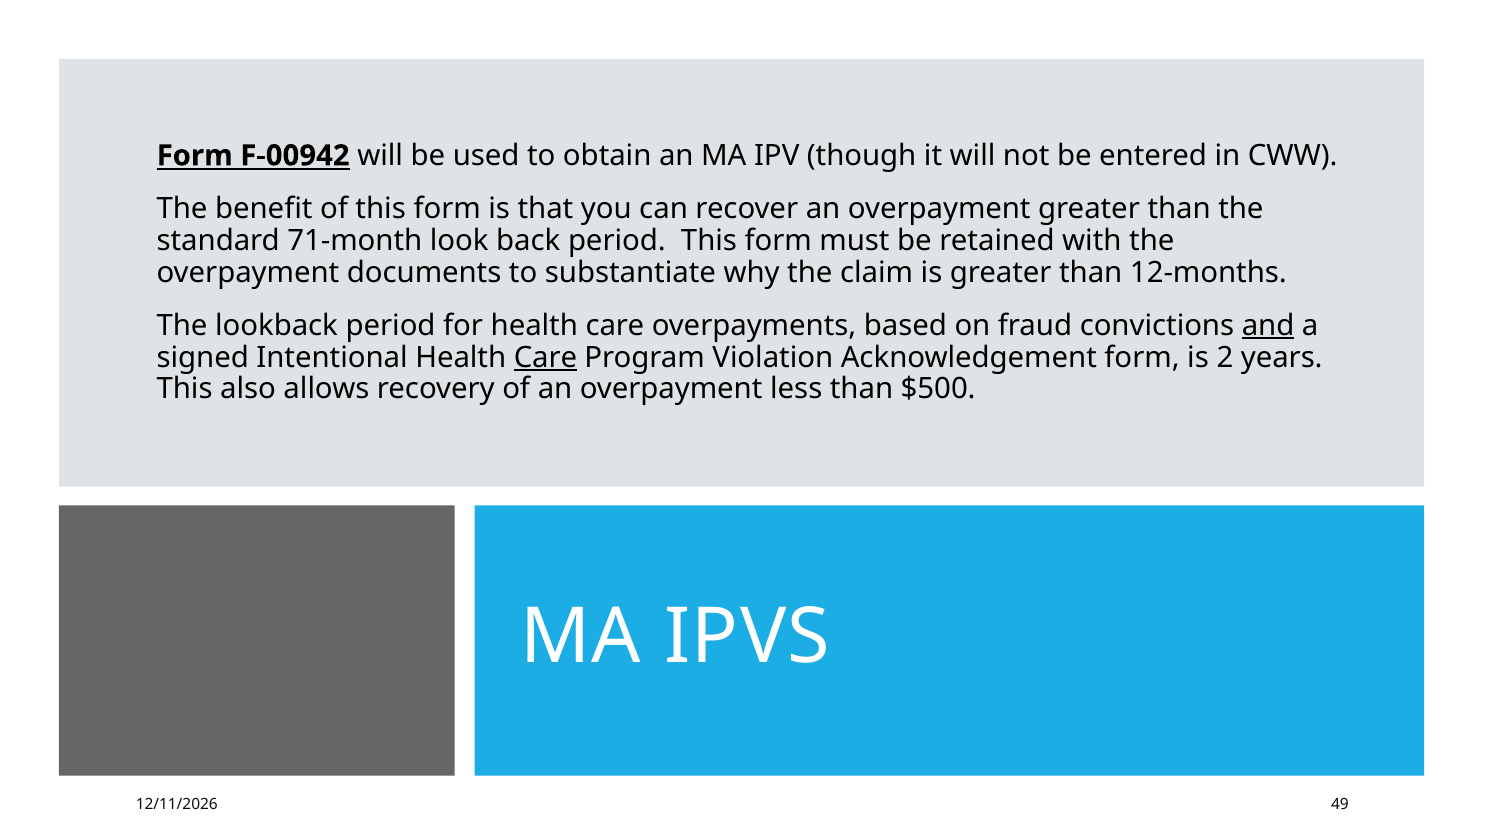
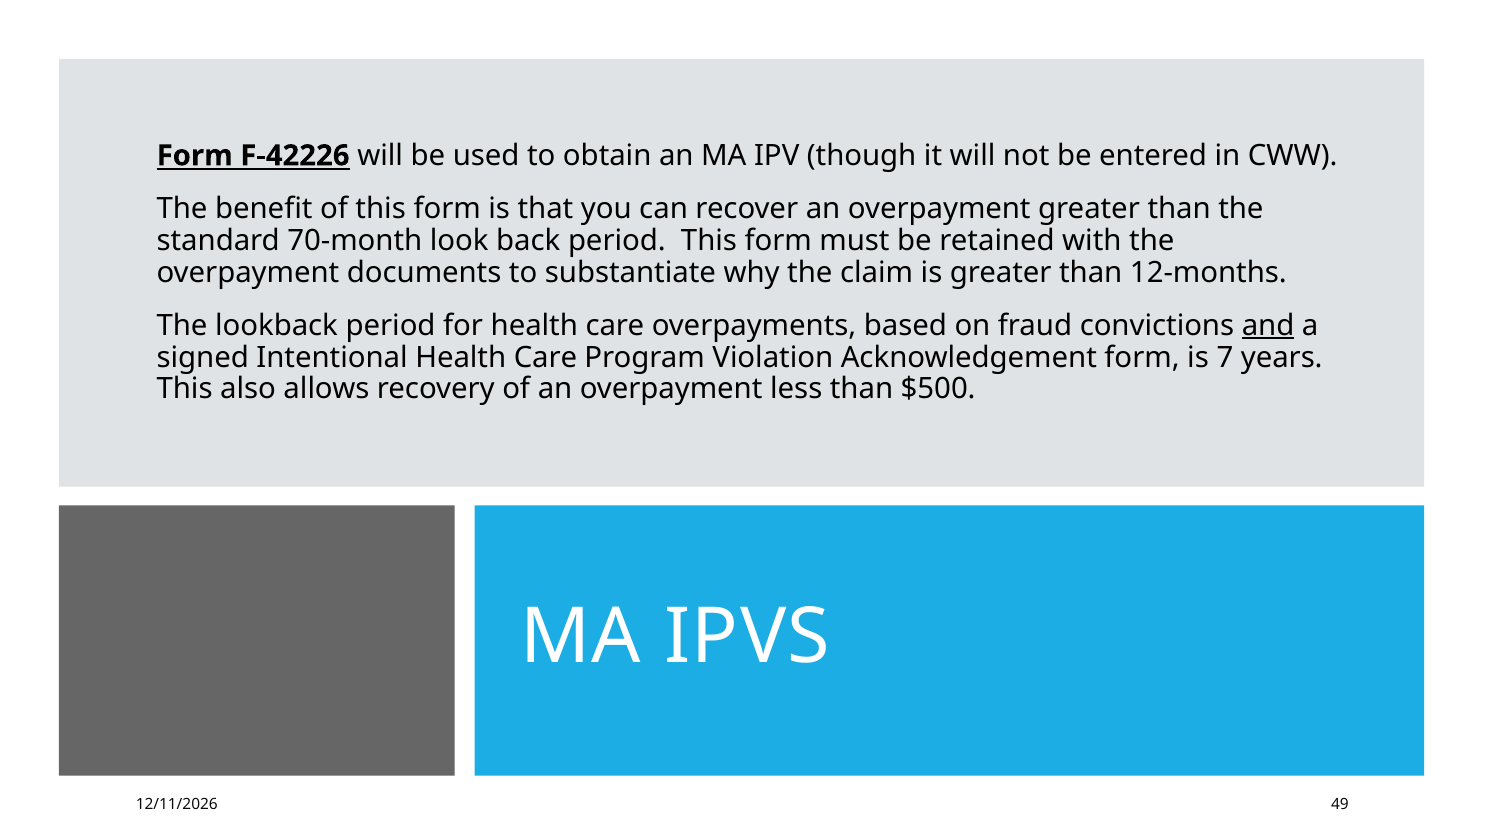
F-00942: F-00942 -> F-42226
71-month: 71-month -> 70-month
Care at (545, 358) underline: present -> none
2: 2 -> 7
